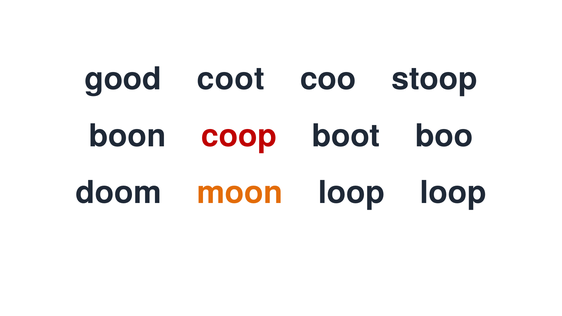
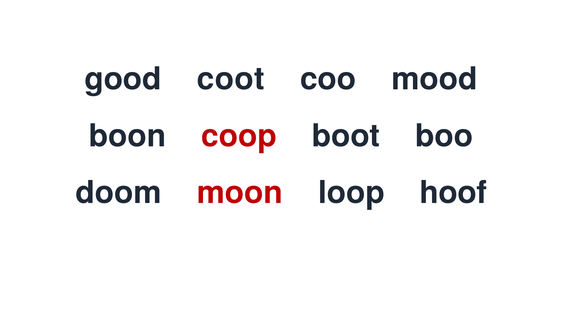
stoop: stoop -> mood
moon colour: orange -> red
loop loop: loop -> hoof
